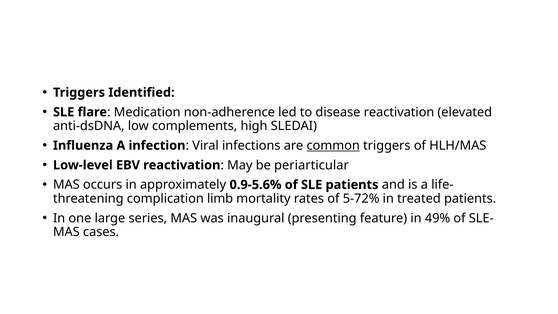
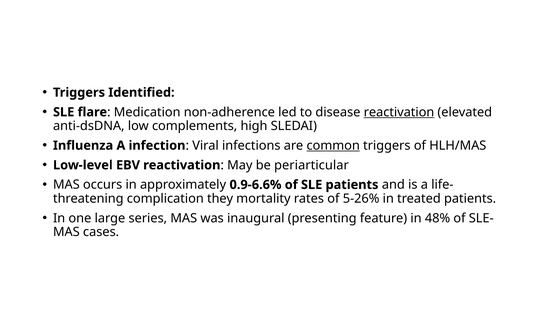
reactivation at (399, 112) underline: none -> present
0.9-5.6%: 0.9-5.6% -> 0.9-6.6%
limb: limb -> they
5-72%: 5-72% -> 5-26%
49%: 49% -> 48%
